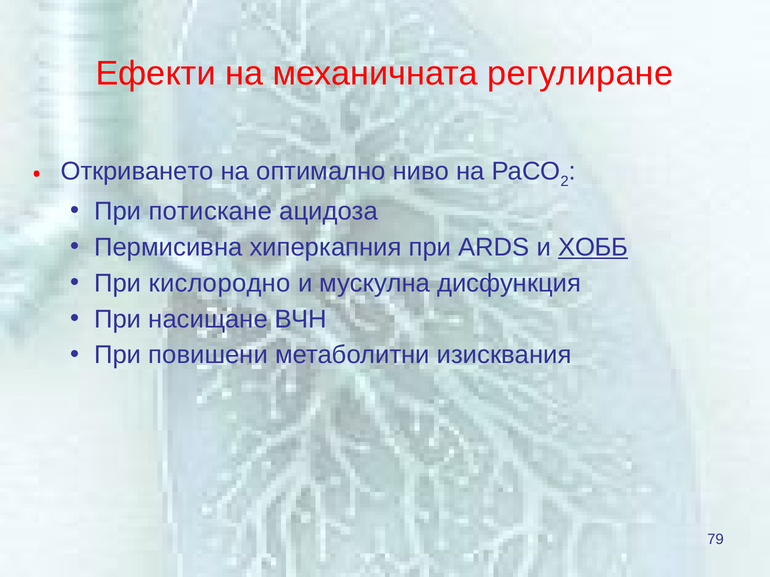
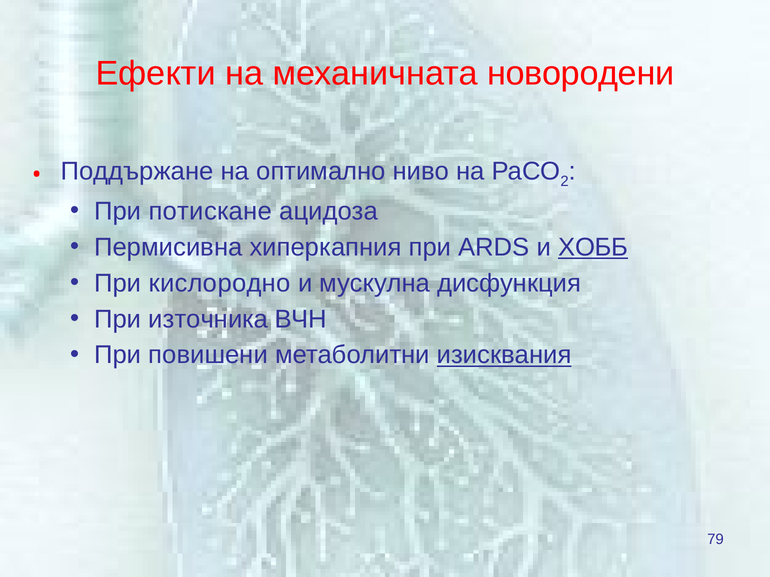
регулиране: регулиране -> новородени
Откриването: Откриването -> Поддържане
насищане: насищане -> източника
изисквания underline: none -> present
